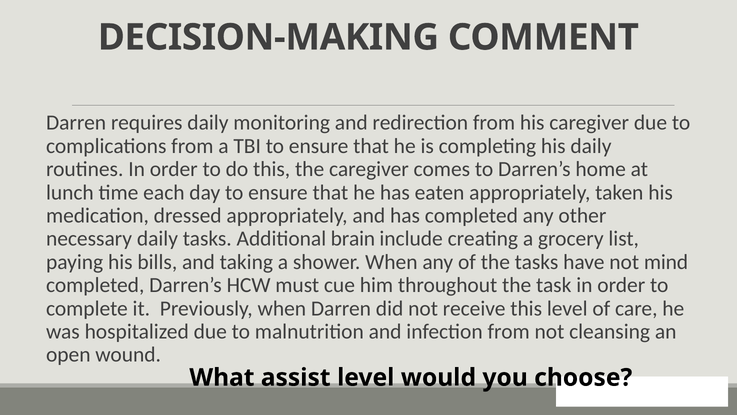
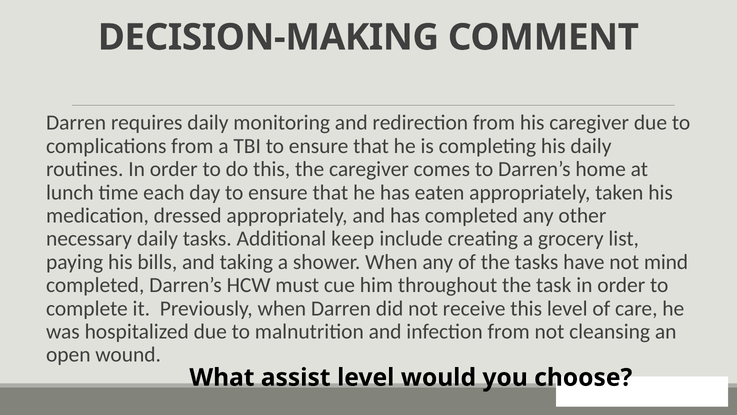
brain: brain -> keep
